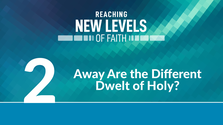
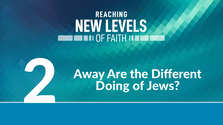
Dwelt: Dwelt -> Doing
Holy: Holy -> Jews
